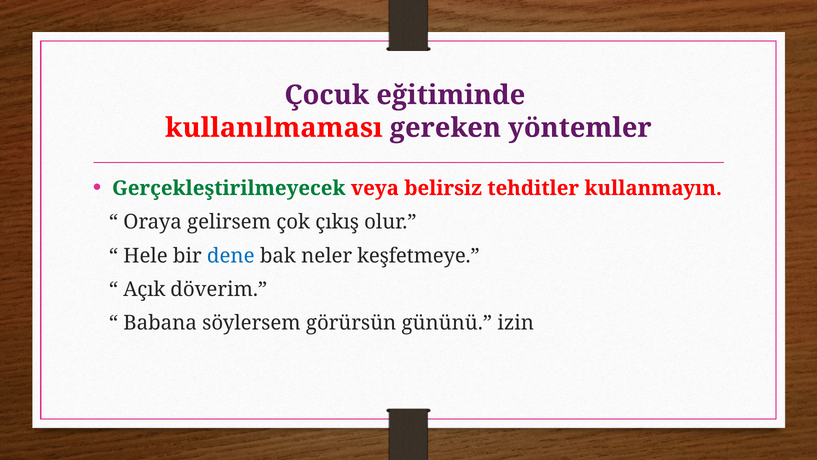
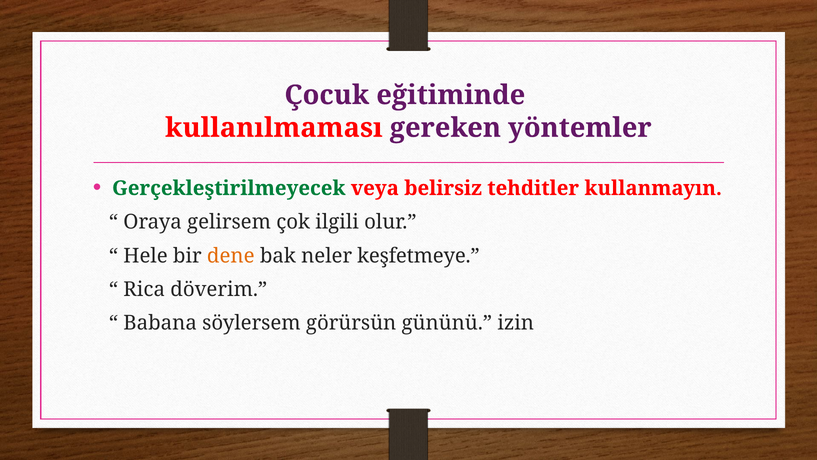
çıkış: çıkış -> ilgili
dene colour: blue -> orange
Açık: Açık -> Rica
